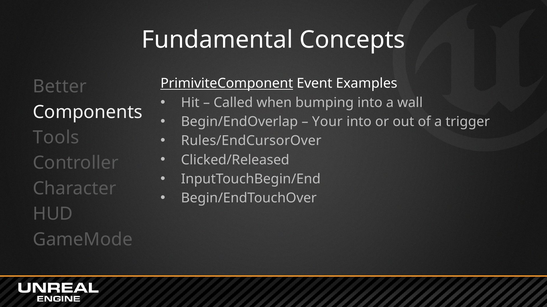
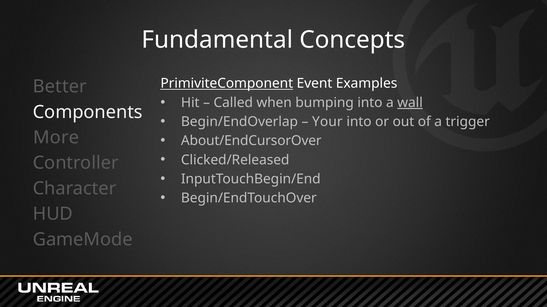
wall underline: none -> present
Tools: Tools -> More
Rules/EndCursorOver: Rules/EndCursorOver -> About/EndCursorOver
